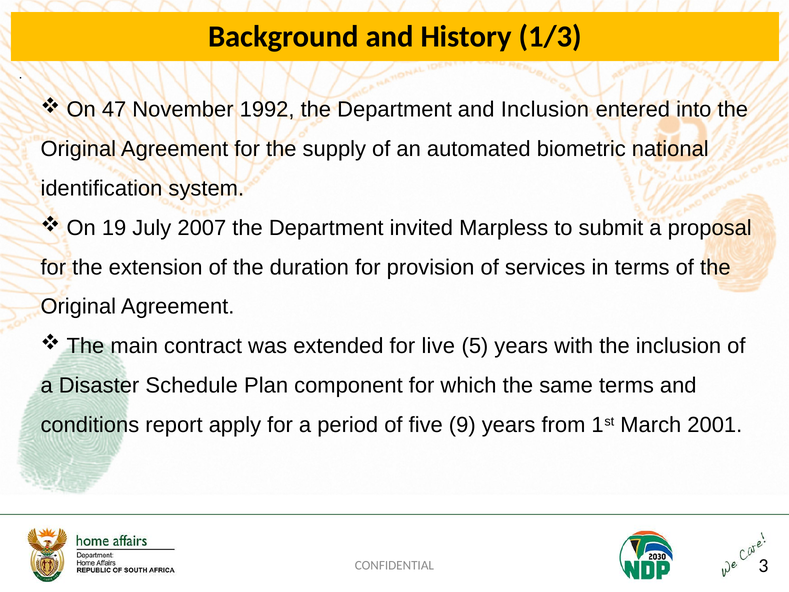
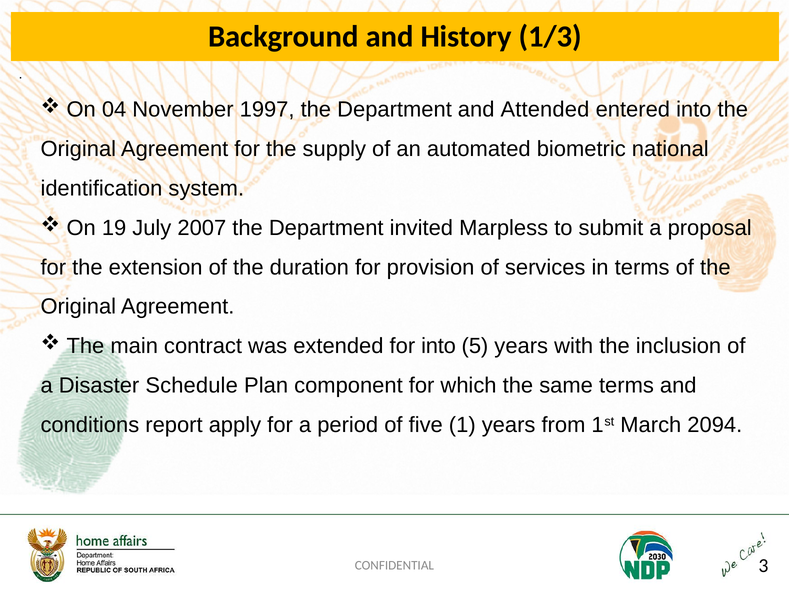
47: 47 -> 04
1992: 1992 -> 1997
and Inclusion: Inclusion -> Attended
for live: live -> into
9: 9 -> 1
2001: 2001 -> 2094
